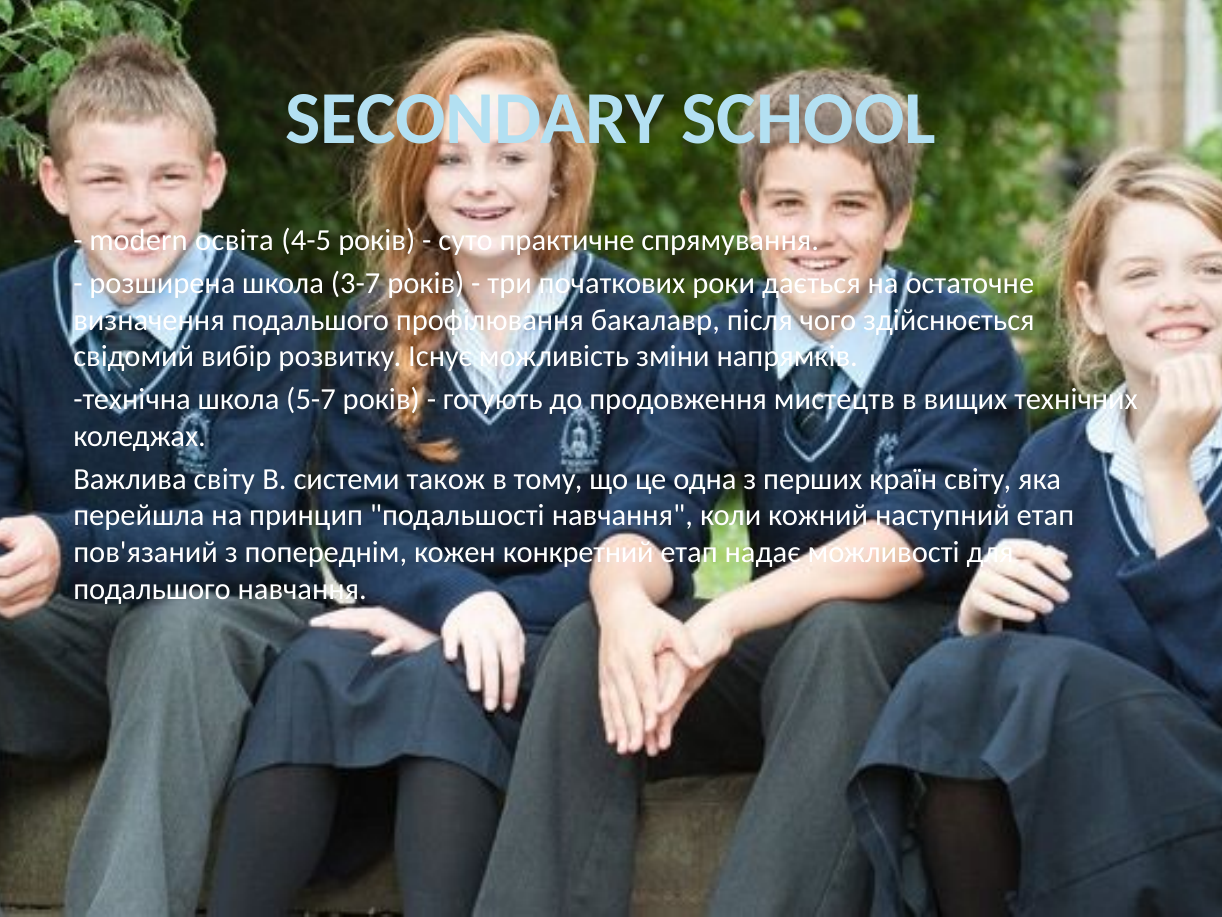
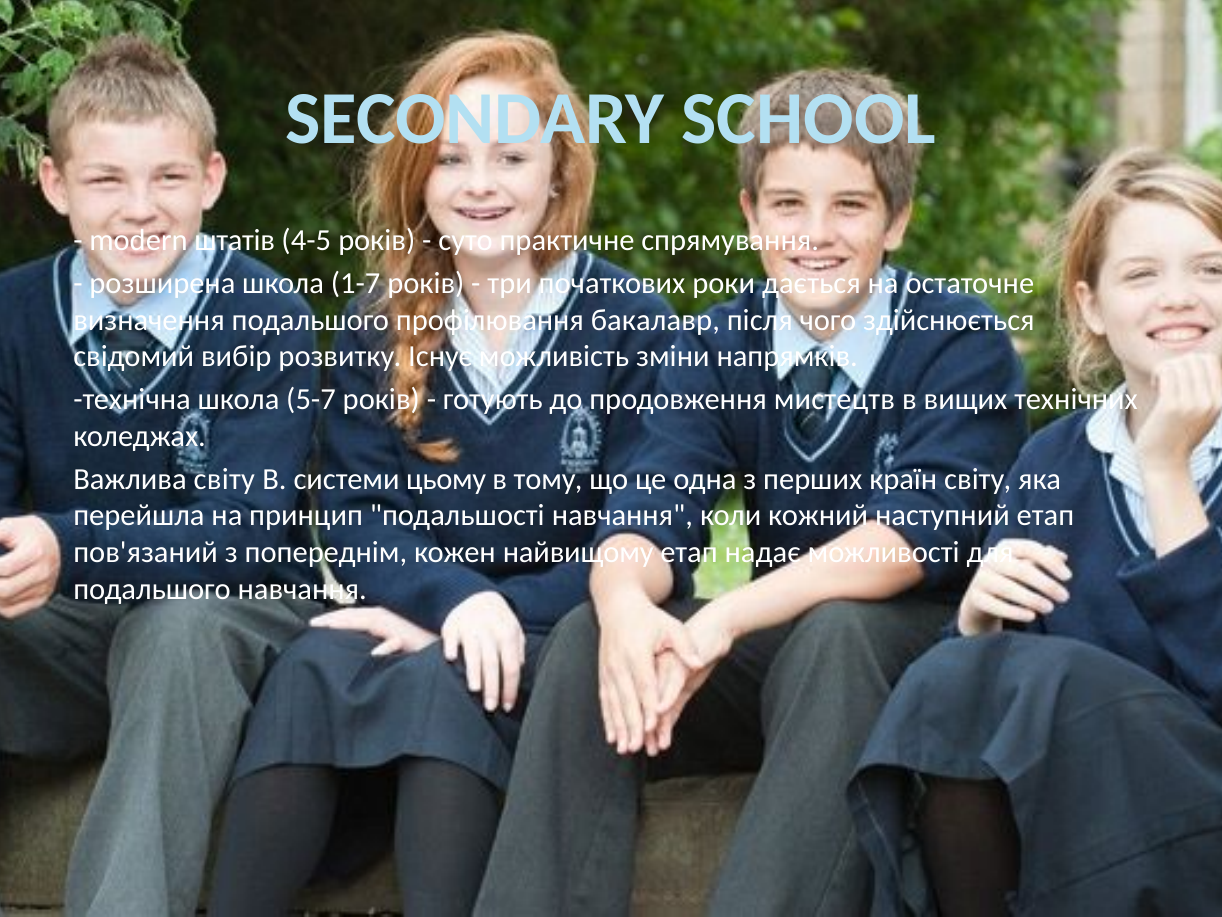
освіта: освіта -> штатів
3-7: 3-7 -> 1-7
також: також -> цьому
конкретний: конкретний -> найвищому
